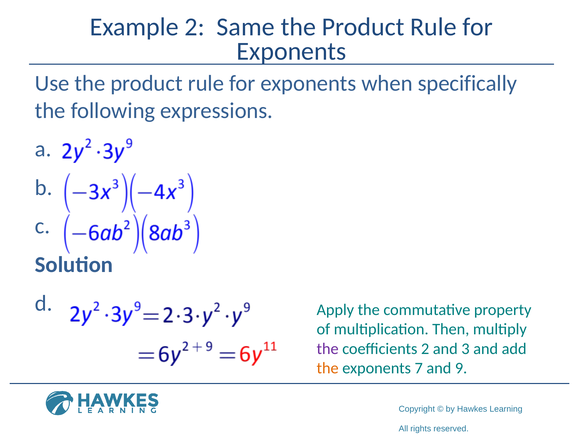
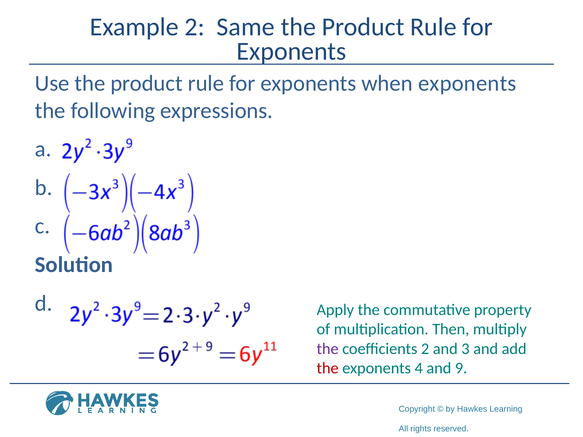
when specifically: specifically -> exponents
the at (328, 368) colour: orange -> red
7: 7 -> 4
